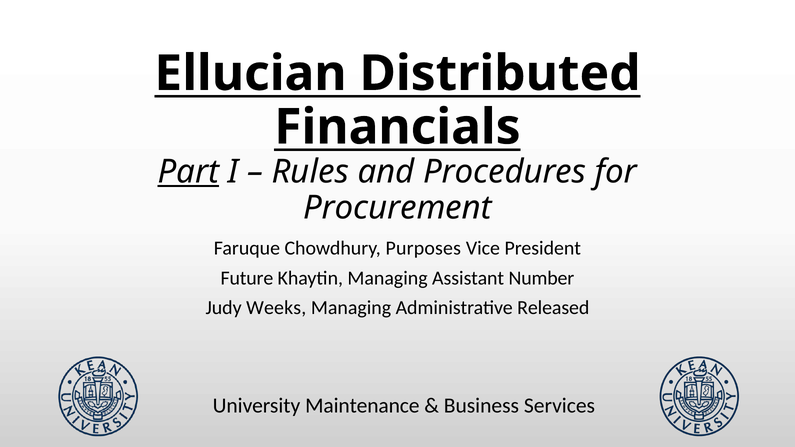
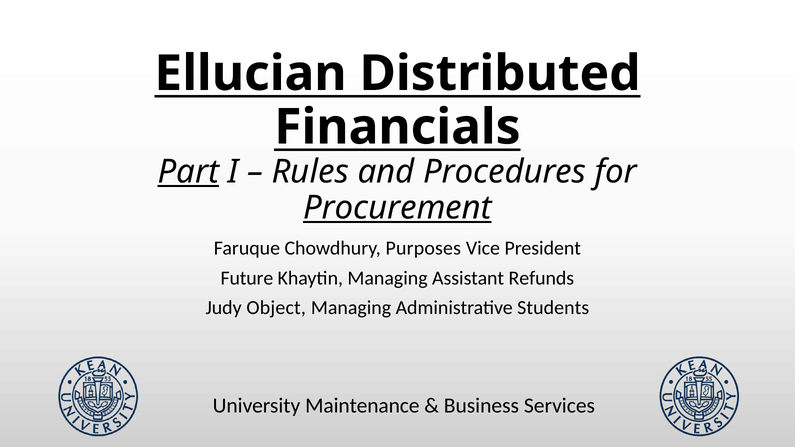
Procurement underline: none -> present
Number: Number -> Refunds
Weeks: Weeks -> Object
Released: Released -> Students
